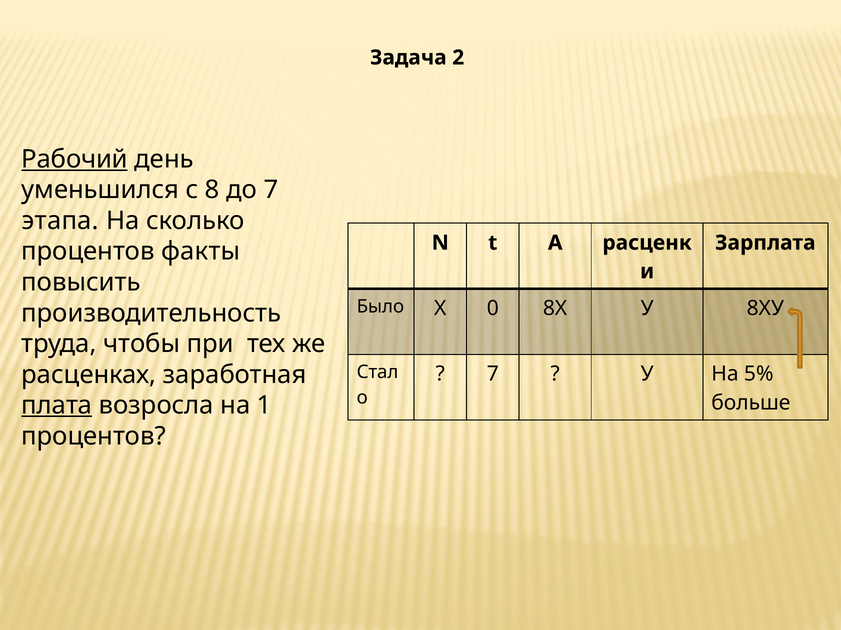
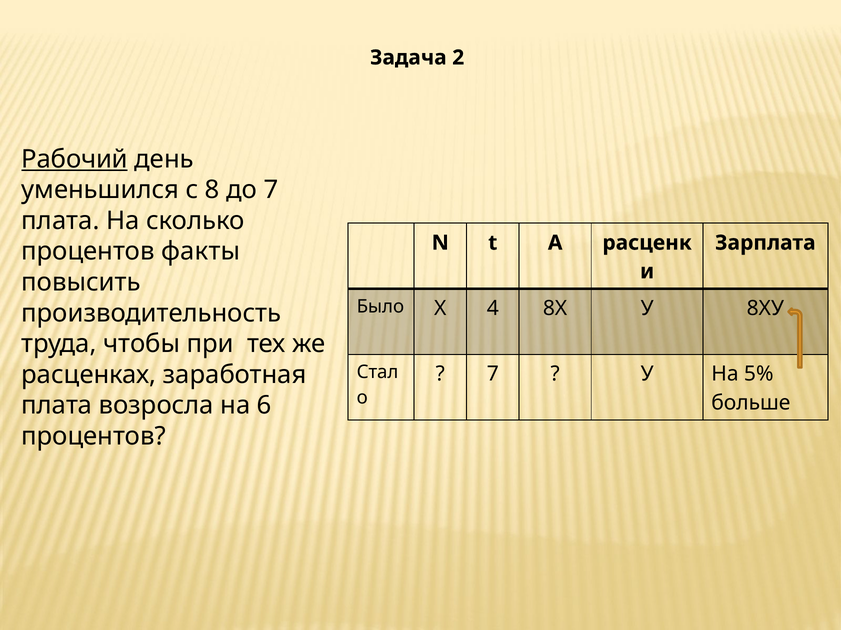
этапа at (60, 221): этапа -> плата
0: 0 -> 4
плата at (57, 406) underline: present -> none
1: 1 -> 6
